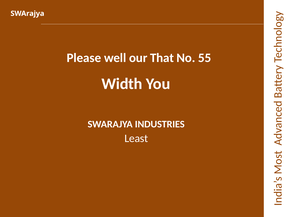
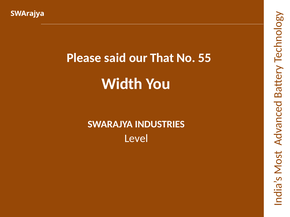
well: well -> said
Least: Least -> Level
